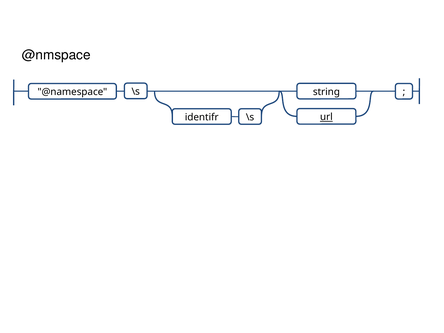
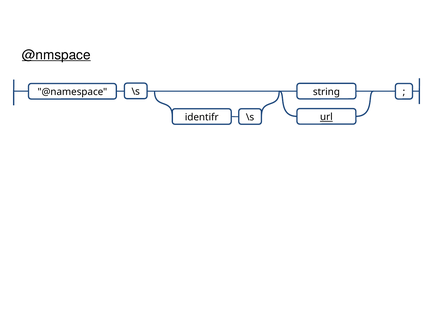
@nmspace underline: none -> present
